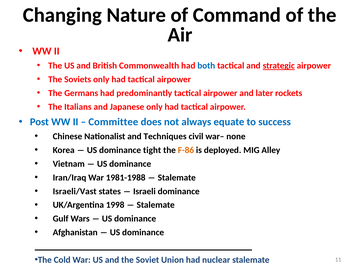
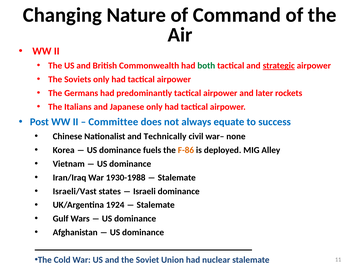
both colour: blue -> green
Techniques: Techniques -> Technically
tight: tight -> fuels
1981-1988: 1981-1988 -> 1930-1988
1998: 1998 -> 1924
